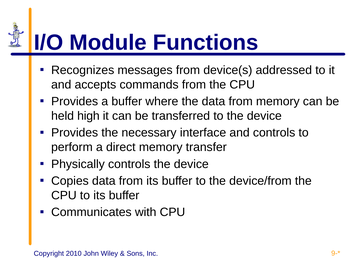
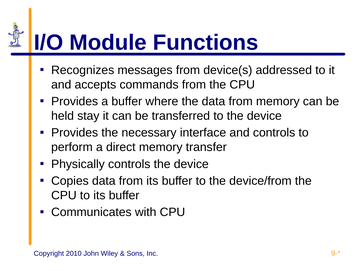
high: high -> stay
